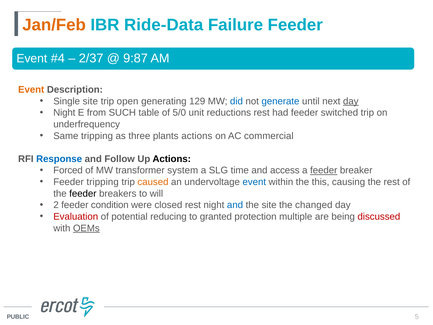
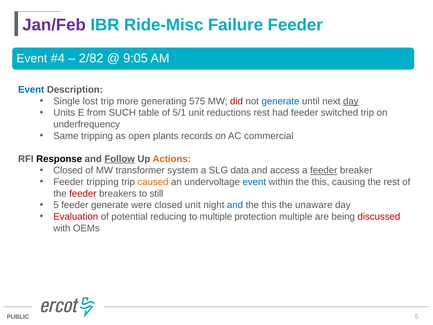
Jan/Feb colour: orange -> purple
Ride-Data: Ride-Data -> Ride-Misc
2/37: 2/37 -> 2/82
9:87: 9:87 -> 9:05
Event at (31, 90) colour: orange -> blue
Single site: site -> lost
open: open -> more
129: 129 -> 575
did colour: blue -> red
Night at (64, 113): Night -> Units
5/0: 5/0 -> 5/1
three: three -> open
plants actions: actions -> records
Response colour: blue -> black
Follow underline: none -> present
Actions at (172, 159) colour: black -> orange
Forced at (68, 170): Forced -> Closed
time: time -> data
feeder at (83, 193) colour: black -> red
will: will -> still
2 at (56, 205): 2 -> 5
feeder condition: condition -> generate
closed rest: rest -> unit
site at (269, 205): site -> this
changed: changed -> unaware
to granted: granted -> multiple
OEMs underline: present -> none
